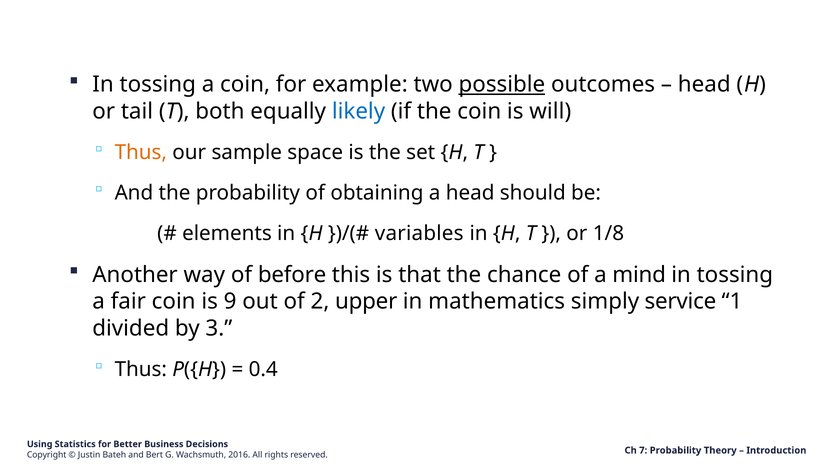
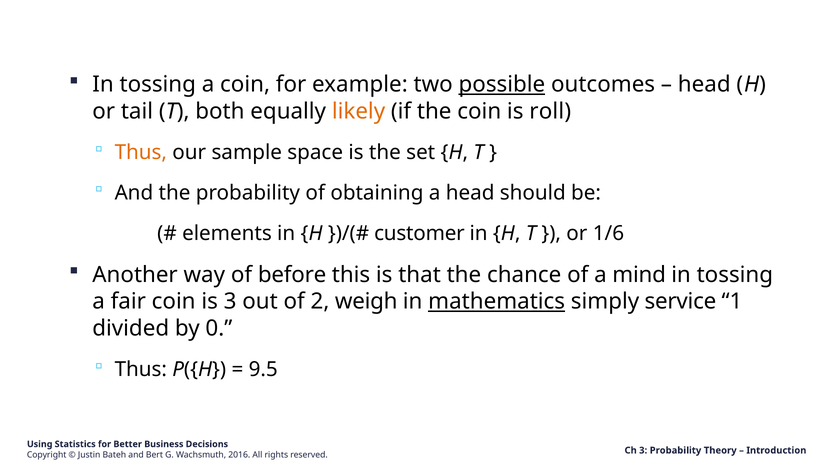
likely colour: blue -> orange
will: will -> roll
variables: variables -> customer
1/8: 1/8 -> 1/6
is 9: 9 -> 3
upper: upper -> weigh
mathematics underline: none -> present
3: 3 -> 0
0.4: 0.4 -> 9.5
Ch 7: 7 -> 3
